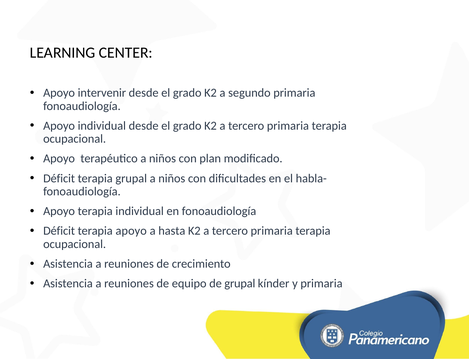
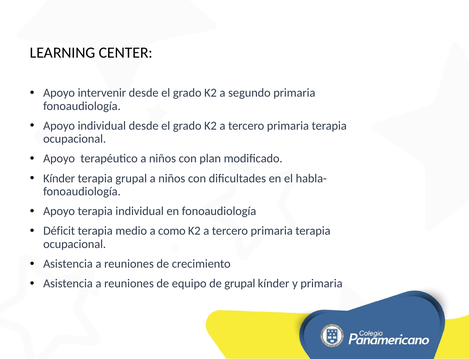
Déficit at (59, 179): Déficit -> Kínder
terapia apoyo: apoyo -> medio
hasta: hasta -> como
